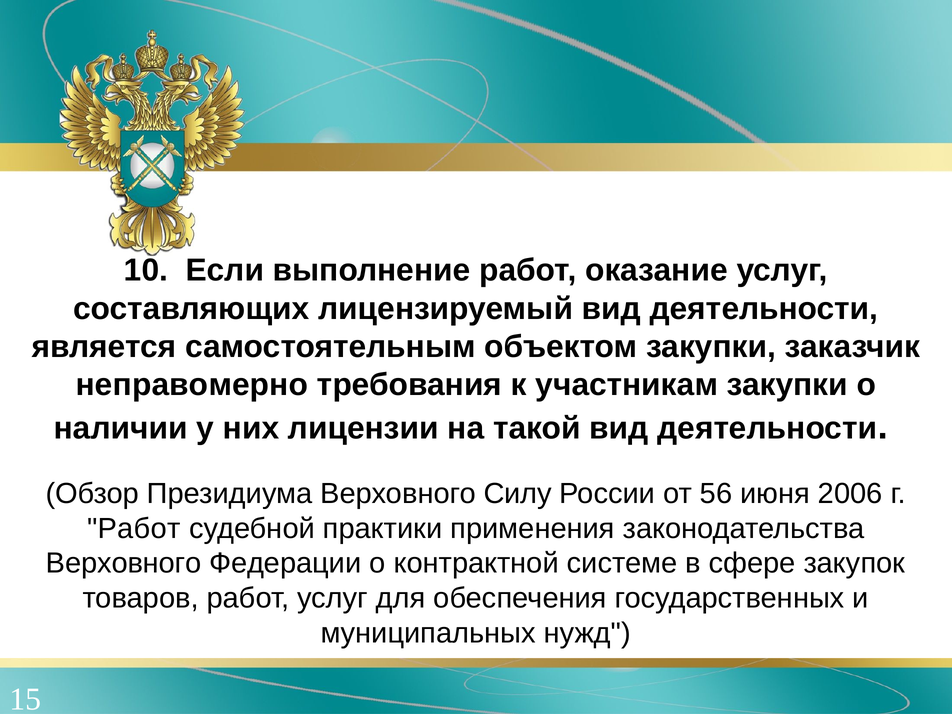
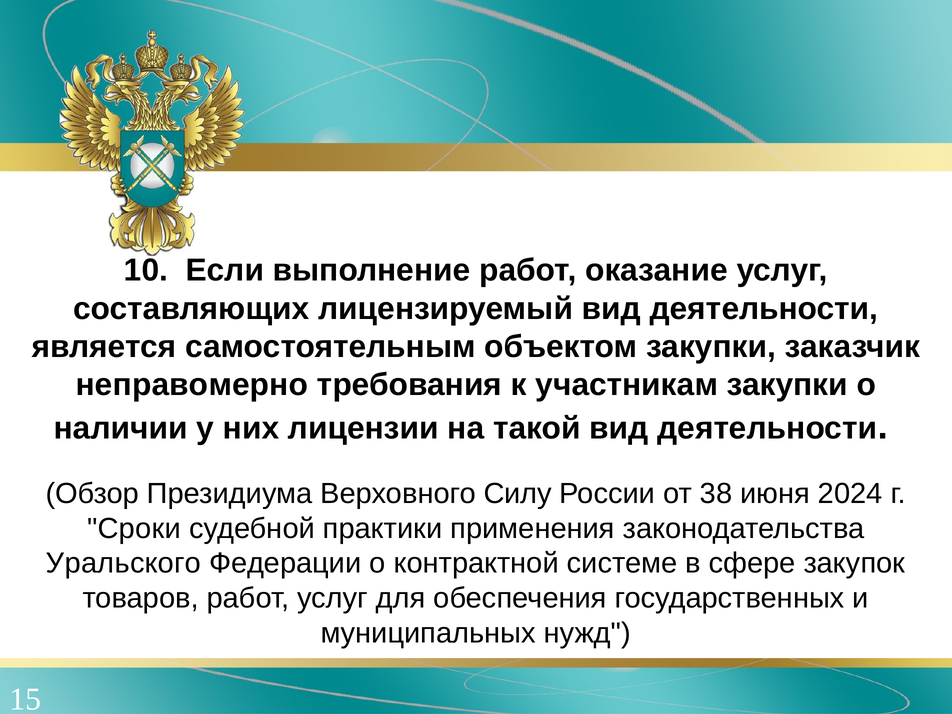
56: 56 -> 38
2006: 2006 -> 2024
Работ at (134, 529): Работ -> Сроки
Верховного at (124, 563): Верховного -> Уральского
